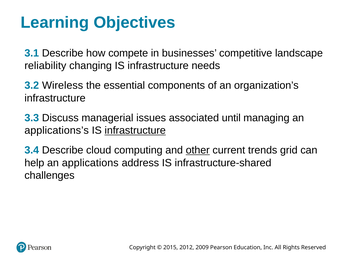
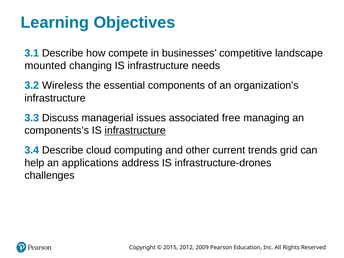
reliability: reliability -> mounted
until: until -> free
applications’s: applications’s -> components’s
other underline: present -> none
infrastructure-shared: infrastructure-shared -> infrastructure-drones
